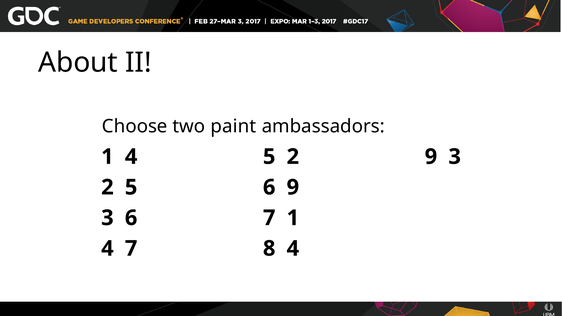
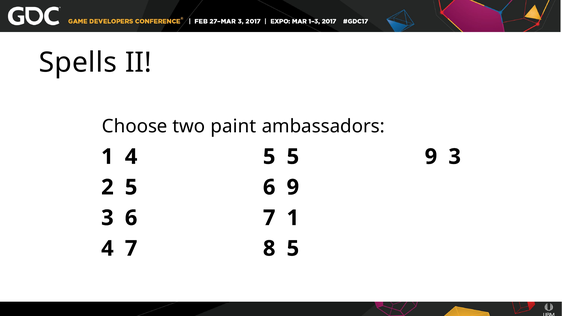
About: About -> Spells
2 at (293, 157): 2 -> 5
4 at (293, 249): 4 -> 5
